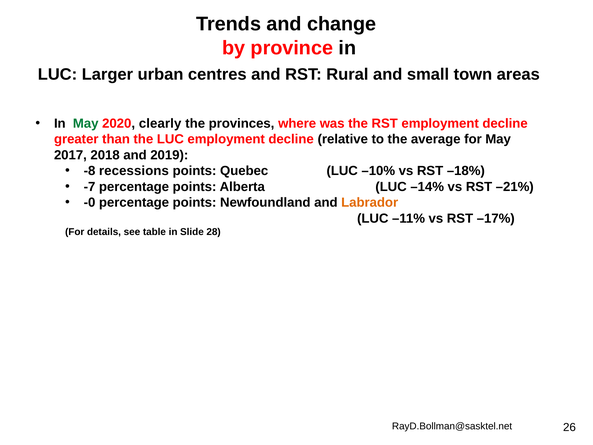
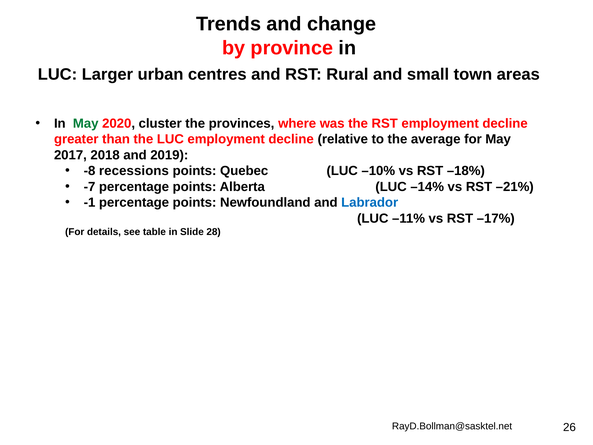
clearly: clearly -> cluster
-0: -0 -> -1
Labrador colour: orange -> blue
